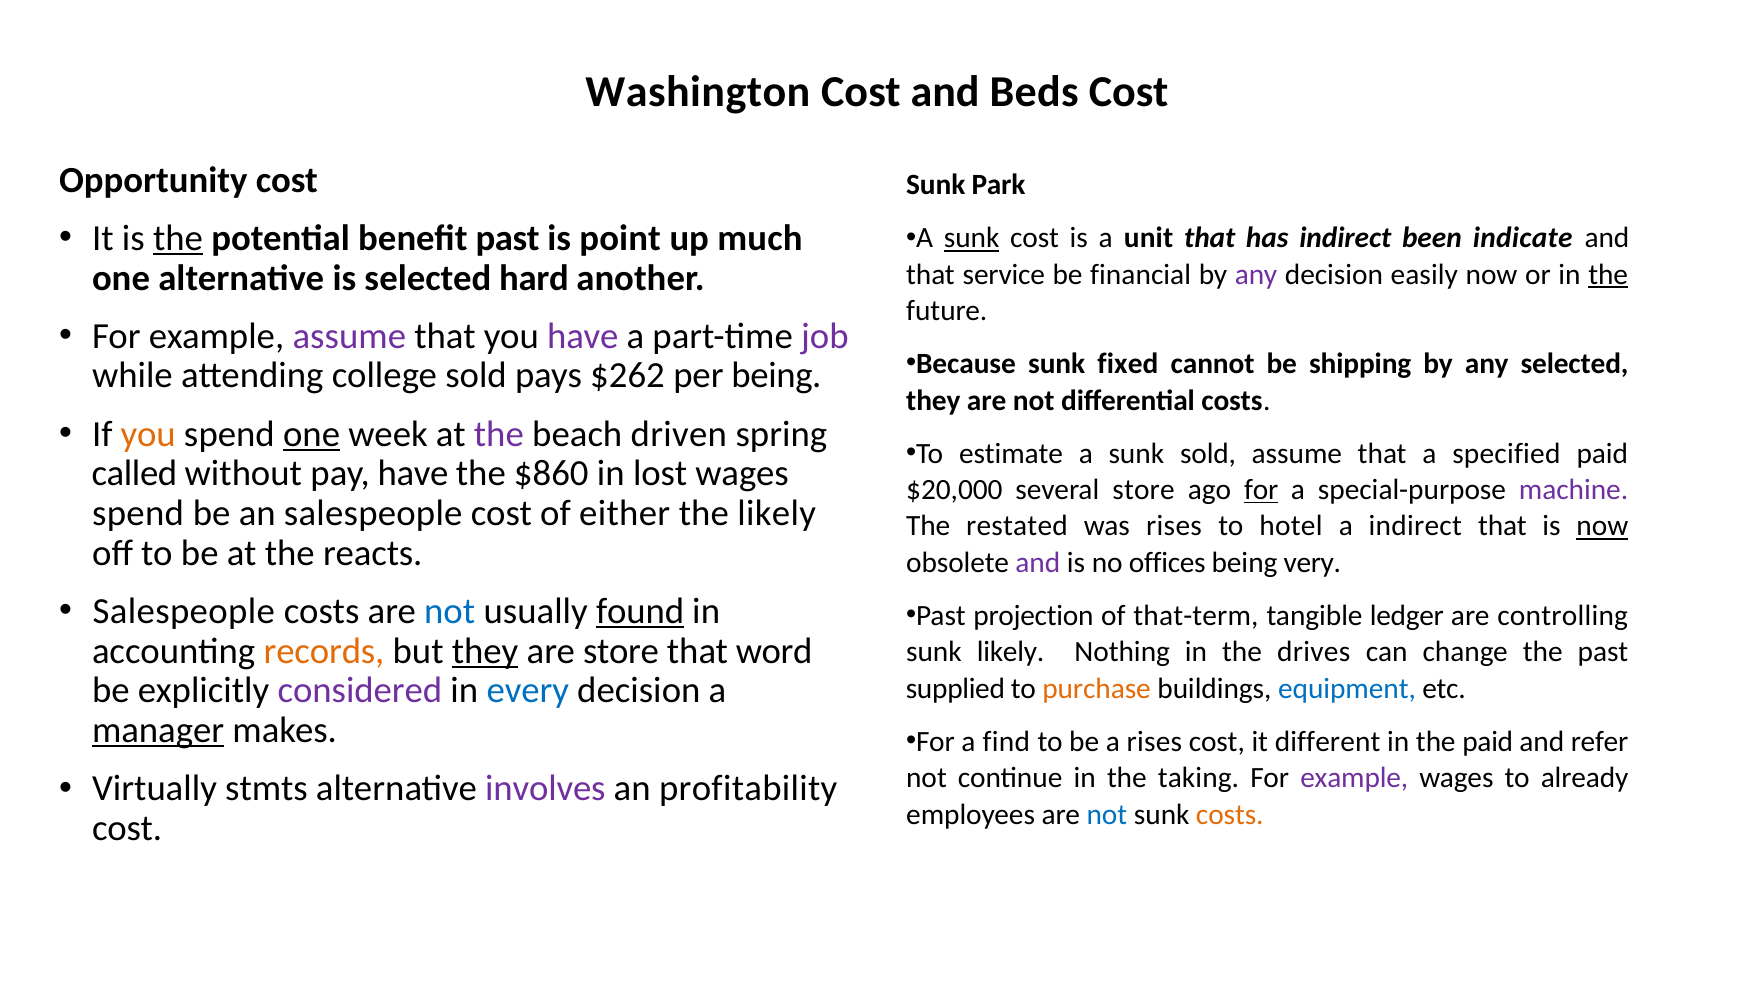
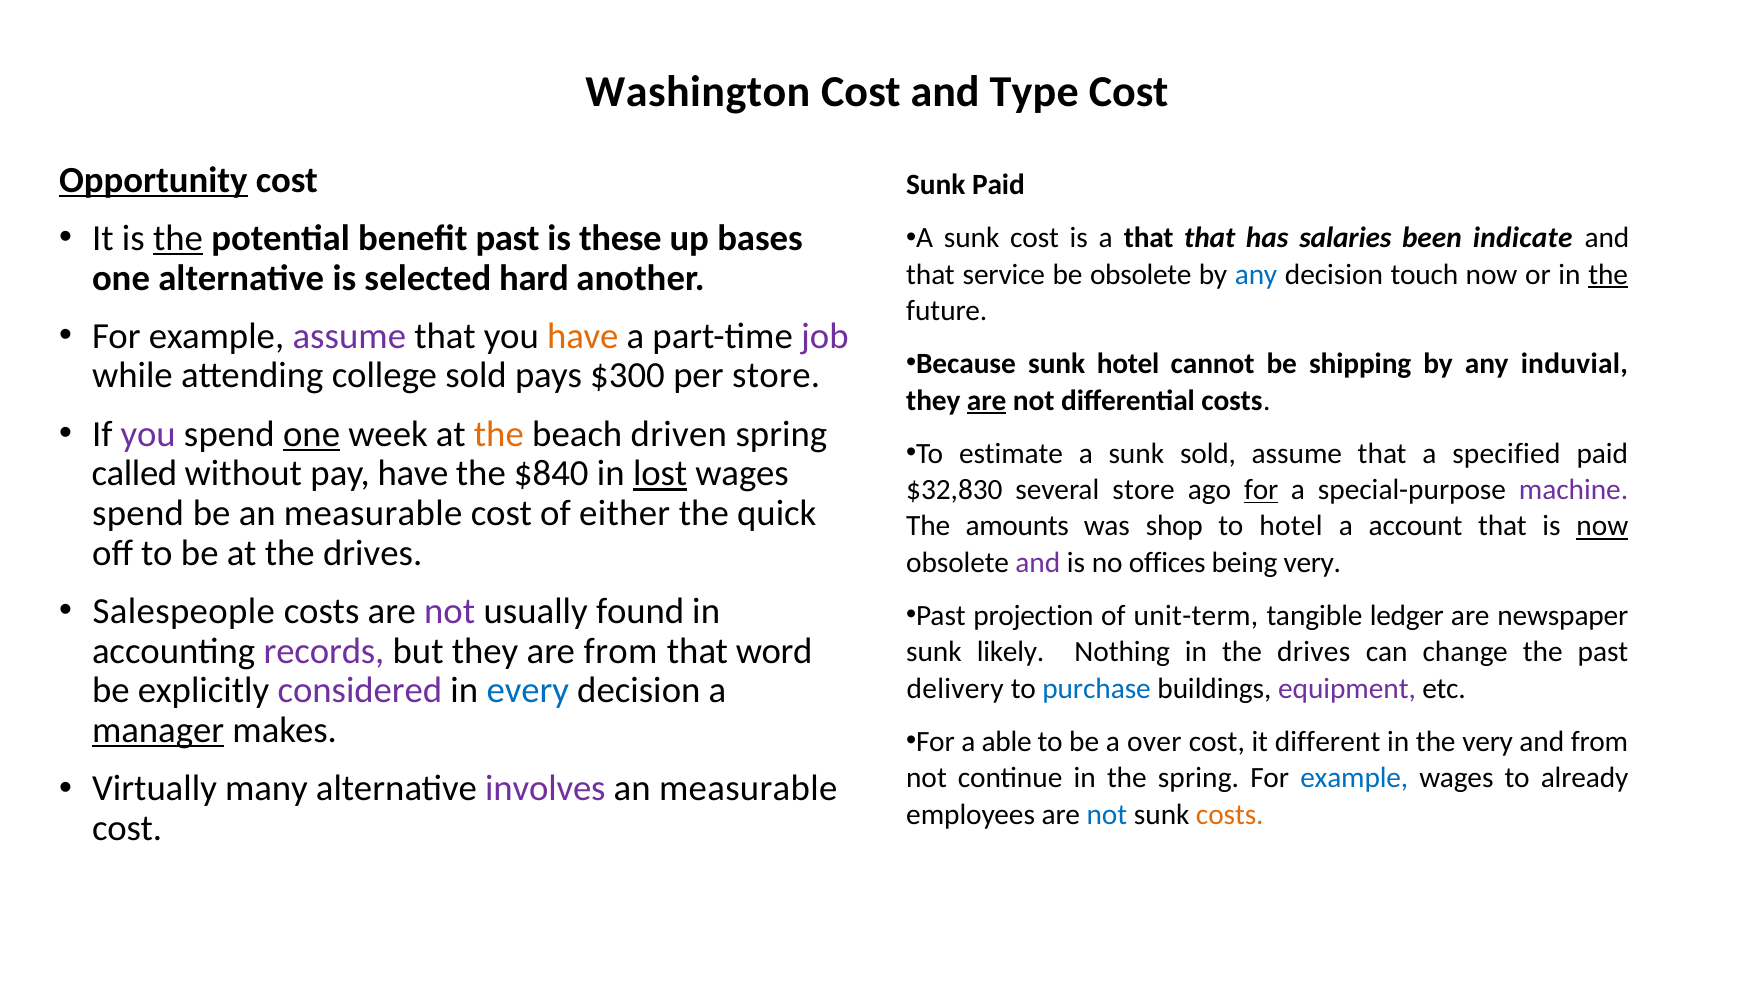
Beds: Beds -> Type
Opportunity underline: none -> present
Sunk Park: Park -> Paid
point: point -> these
much: much -> bases
sunk at (972, 238) underline: present -> none
a unit: unit -> that
has indirect: indirect -> salaries
be financial: financial -> obsolete
any at (1256, 275) colour: purple -> blue
easily: easily -> touch
have at (583, 336) colour: purple -> orange
sunk fixed: fixed -> hotel
any selected: selected -> induvial
$262: $262 -> $300
per being: being -> store
are at (987, 401) underline: none -> present
you at (148, 434) colour: orange -> purple
the at (499, 434) colour: purple -> orange
$860: $860 -> $840
lost underline: none -> present
$20,000: $20,000 -> $32,830
be an salespeople: salespeople -> measurable
the likely: likely -> quick
restated: restated -> amounts
was rises: rises -> shop
a indirect: indirect -> account
at the reacts: reacts -> drives
not at (450, 611) colour: blue -> purple
found underline: present -> none
that-term: that-term -> unit-term
controlling: controlling -> newspaper
records colour: orange -> purple
they at (485, 651) underline: present -> none
are store: store -> from
supplied: supplied -> delivery
purchase colour: orange -> blue
equipment colour: blue -> purple
find: find -> able
a rises: rises -> over
the paid: paid -> very
and refer: refer -> from
the taking: taking -> spring
example at (1354, 778) colour: purple -> blue
stmts: stmts -> many
profitability at (748, 789): profitability -> measurable
